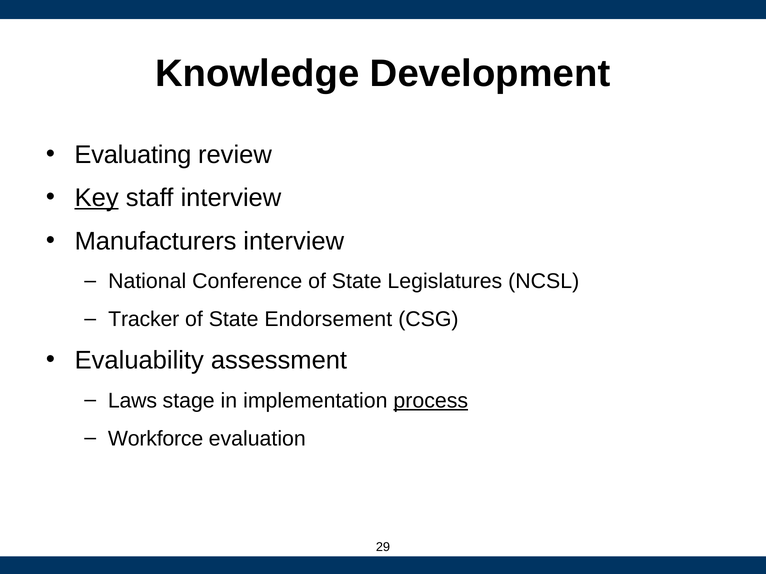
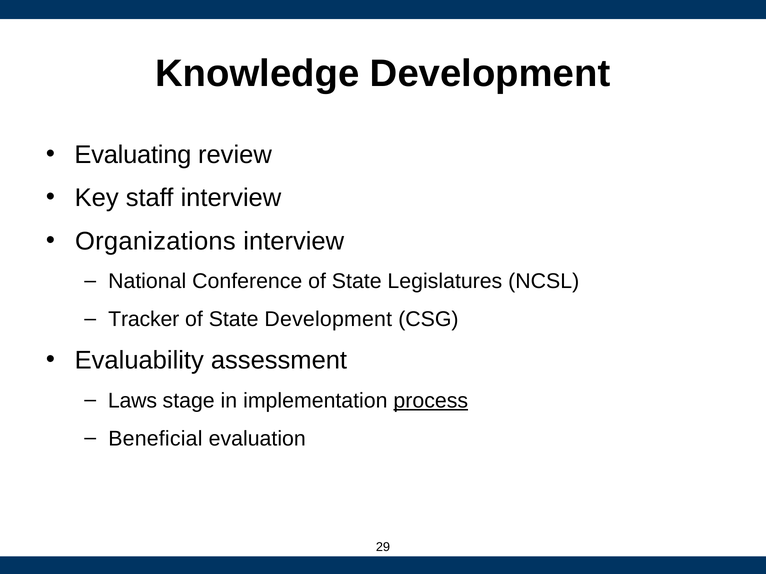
Key underline: present -> none
Manufacturers: Manufacturers -> Organizations
State Endorsement: Endorsement -> Development
Workforce: Workforce -> Beneficial
